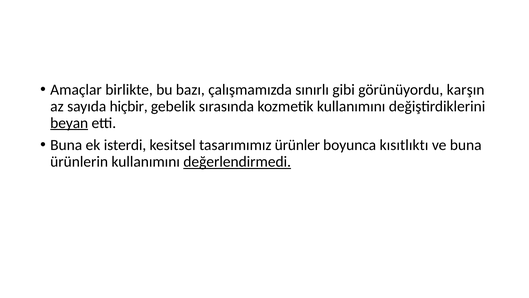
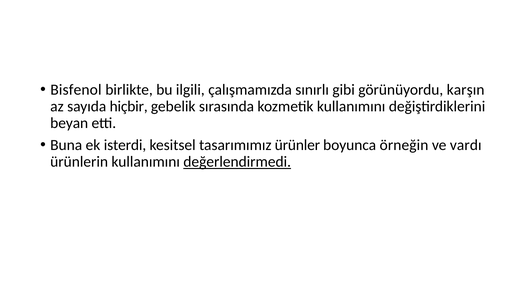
Amaçlar: Amaçlar -> Bisfenol
bazı: bazı -> ilgili
beyan underline: present -> none
kısıtlıktı: kısıtlıktı -> örneğin
ve buna: buna -> vardı
